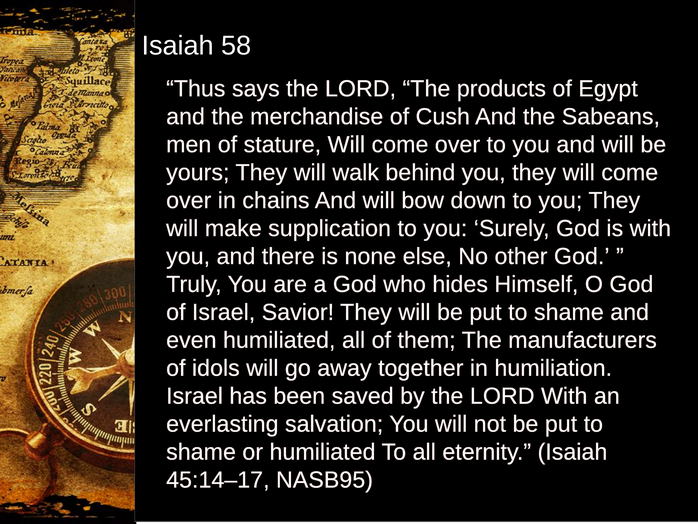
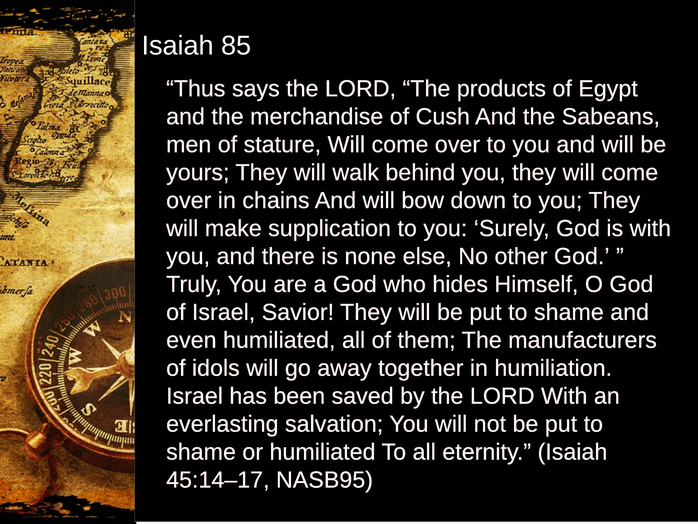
58: 58 -> 85
